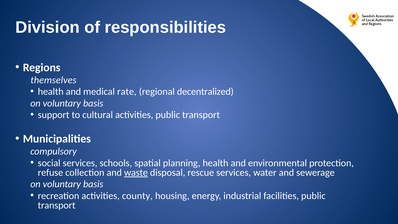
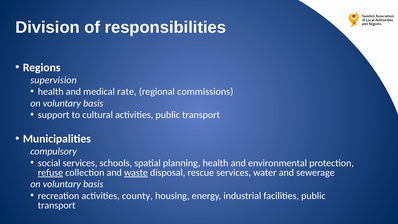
themselves: themselves -> supervision
decentralized: decentralized -> commissions
refuse underline: none -> present
